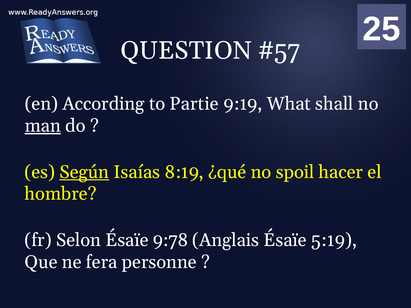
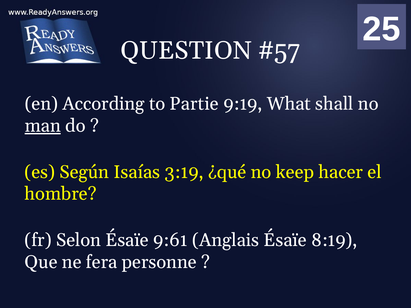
Según underline: present -> none
8:19: 8:19 -> 3:19
spoil: spoil -> keep
9:78: 9:78 -> 9:61
5:19: 5:19 -> 8:19
